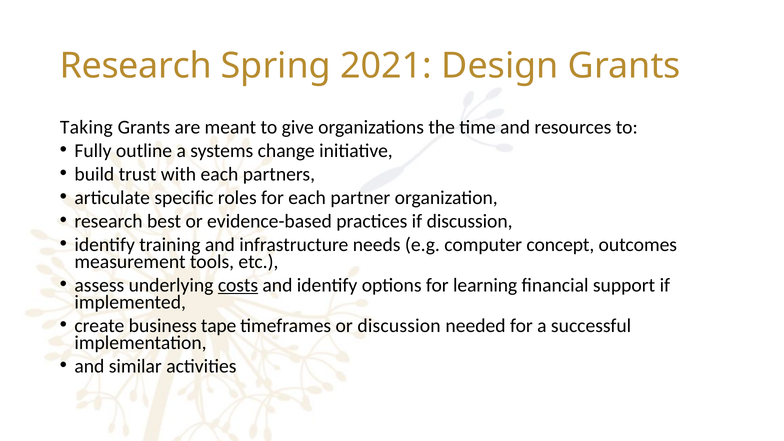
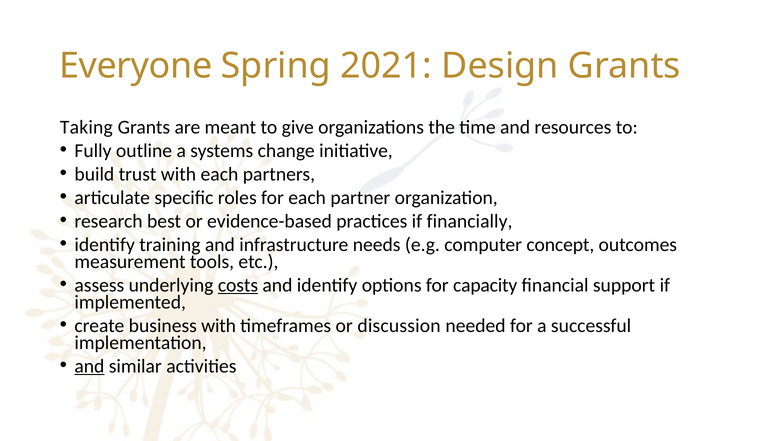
Research at (136, 66): Research -> Everyone
if discussion: discussion -> financially
learning: learning -> capacity
business tape: tape -> with
and at (89, 366) underline: none -> present
